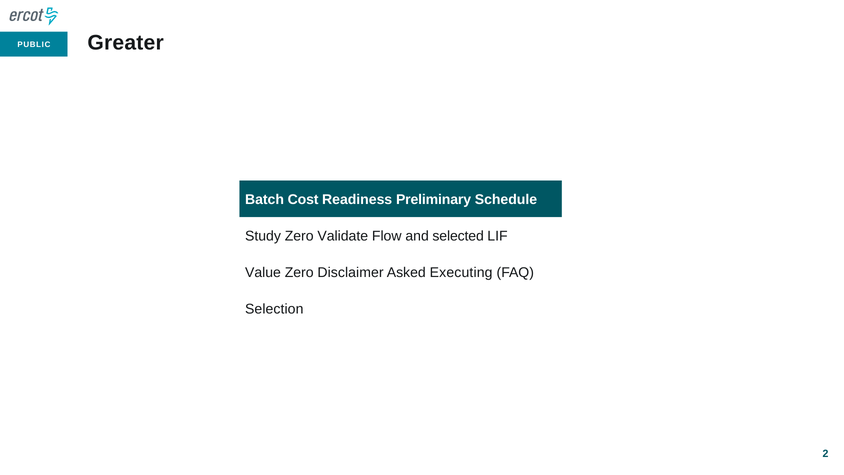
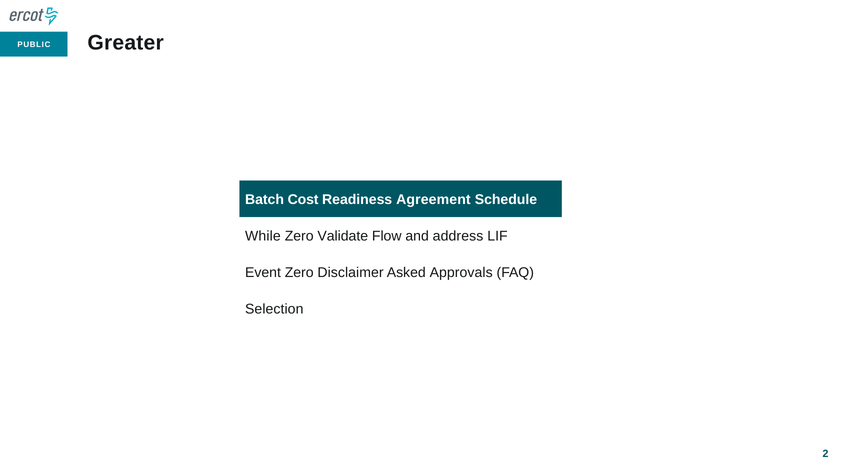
Preliminary: Preliminary -> Agreement
Study: Study -> While
selected: selected -> address
Value: Value -> Event
Executing: Executing -> Approvals
